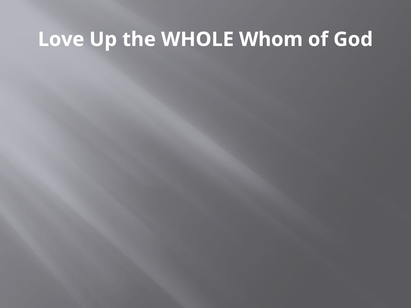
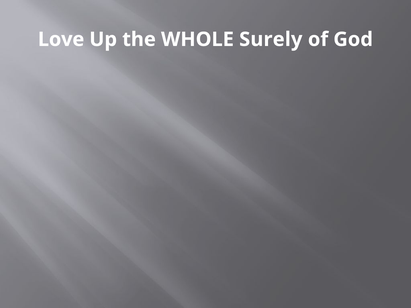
Whom: Whom -> Surely
